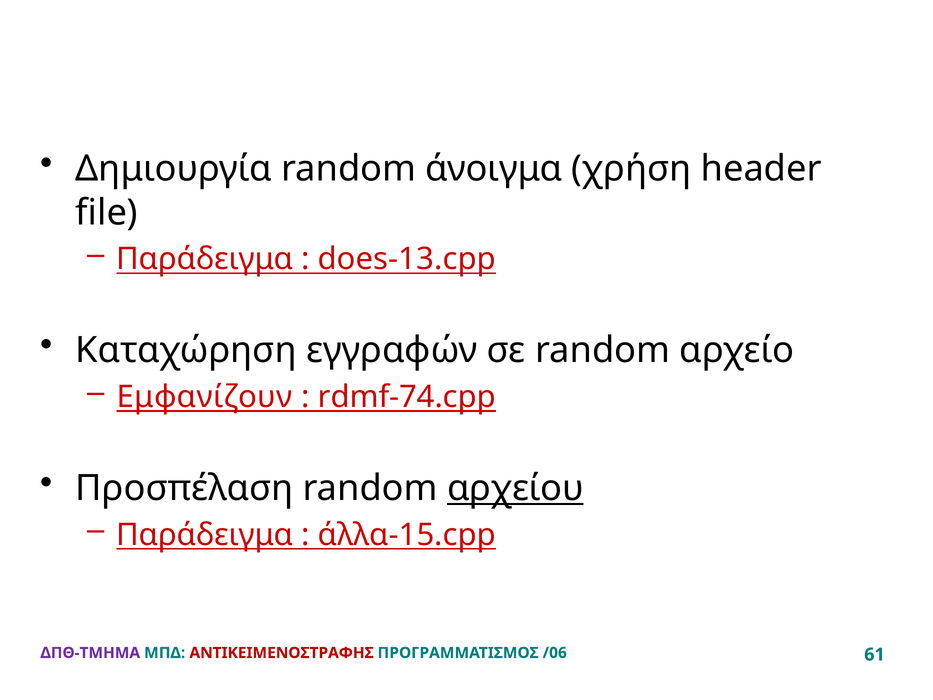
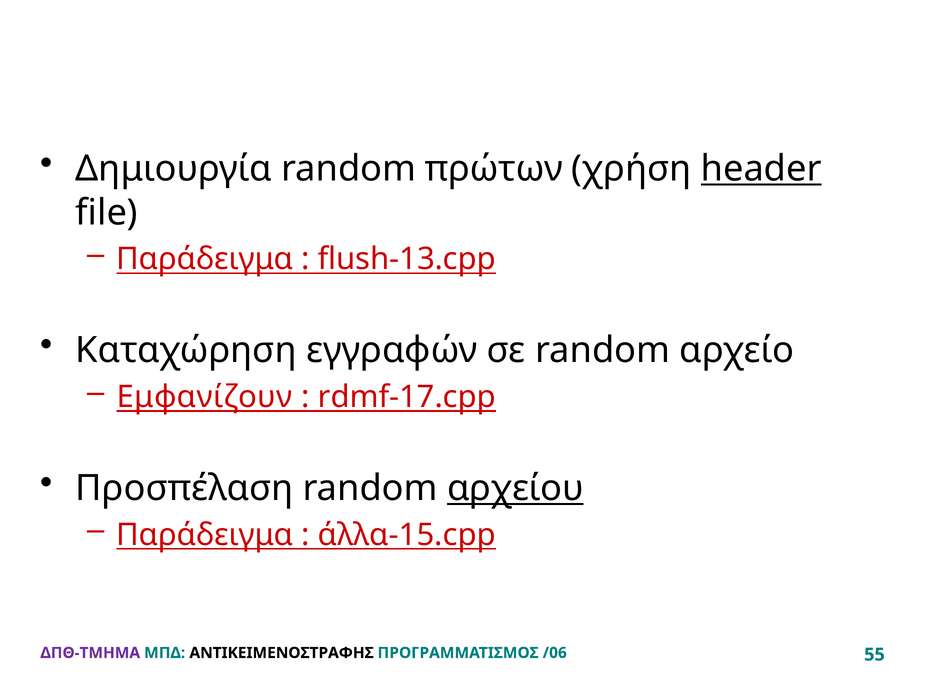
άνοιγμα: άνοιγμα -> πρώτων
header underline: none -> present
does-13.cpp: does-13.cpp -> flush-13.cpp
rdmf-74.cpp: rdmf-74.cpp -> rdmf-17.cpp
ΑΝΤΙΚΕΙΜΕΝΟΣΤΡΑΦΗΣ colour: red -> black
61: 61 -> 55
